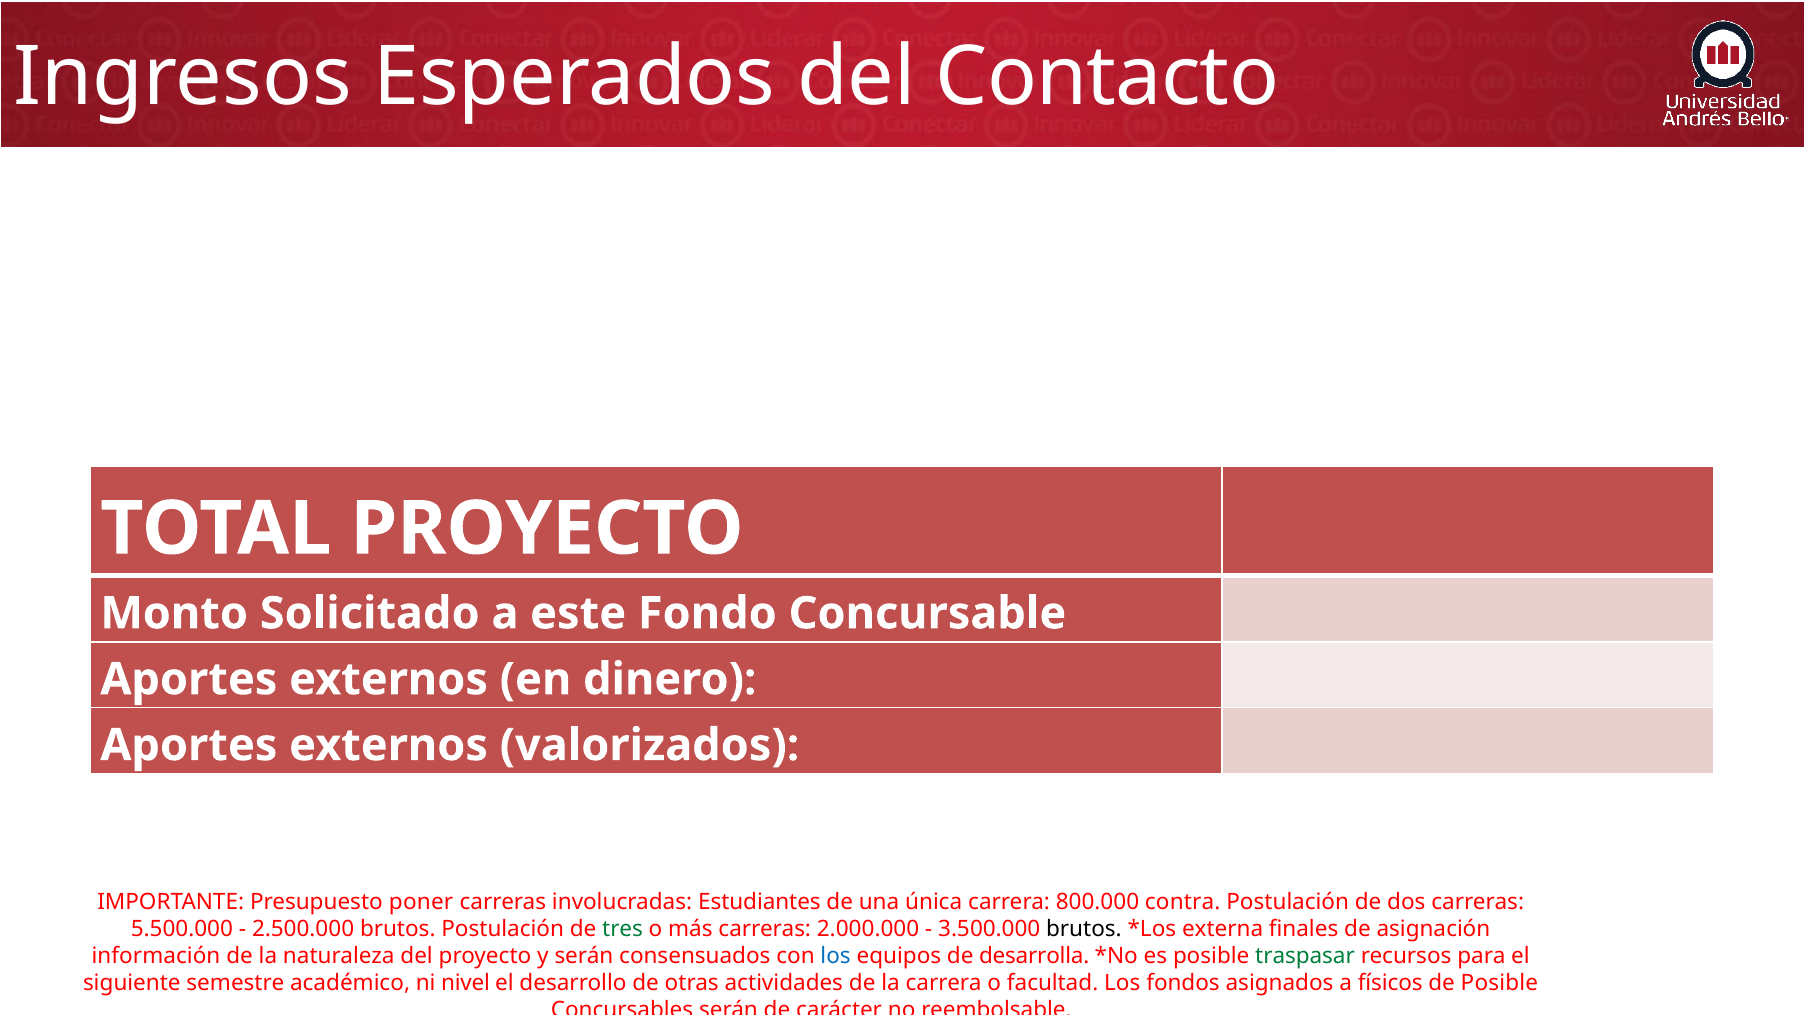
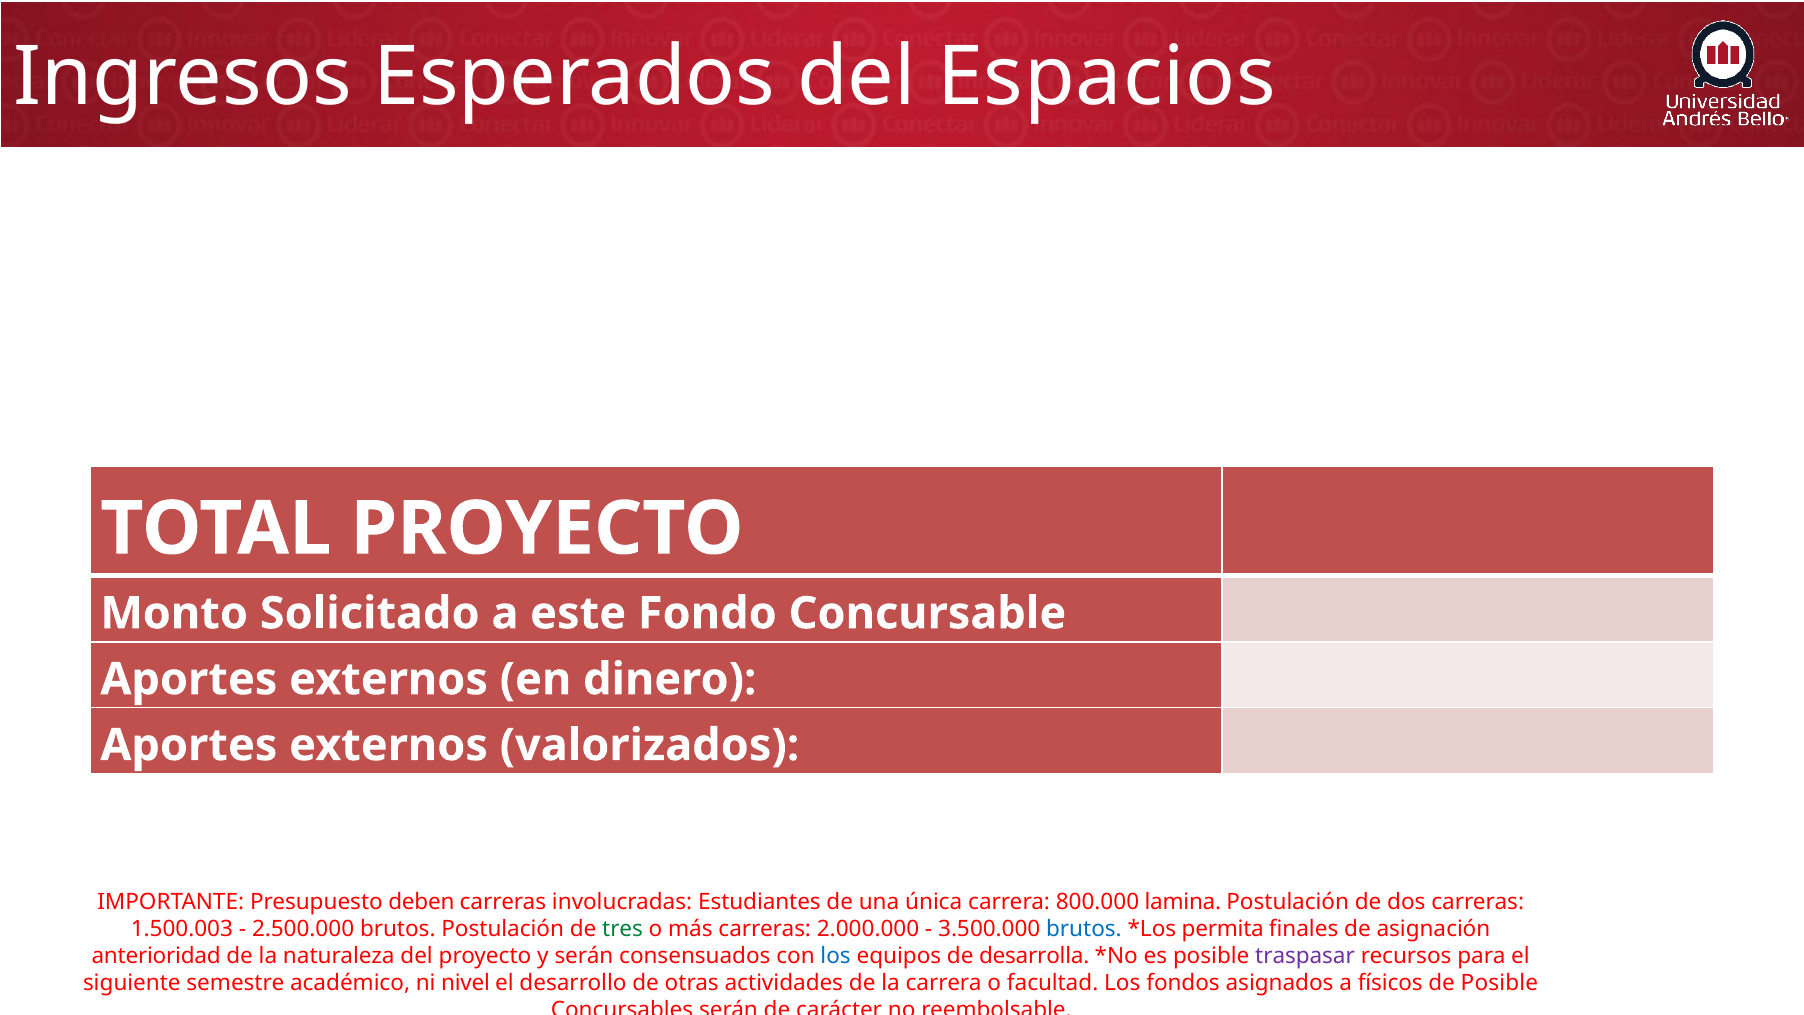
Contacto: Contacto -> Espacios
poner: poner -> deben
contra: contra -> lamina
5.500.000: 5.500.000 -> 1.500.003
brutos at (1084, 929) colour: black -> blue
externa: externa -> permita
información: información -> anterioridad
traspasar colour: green -> purple
